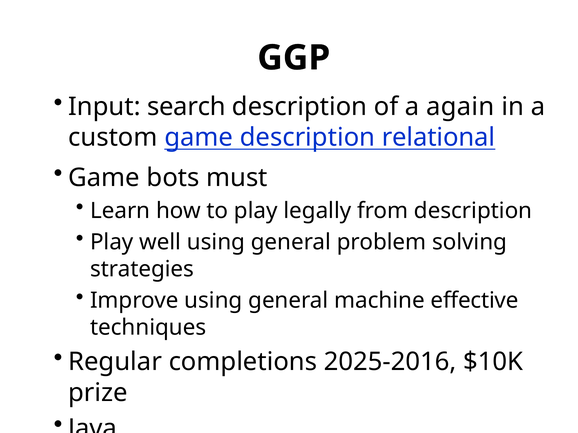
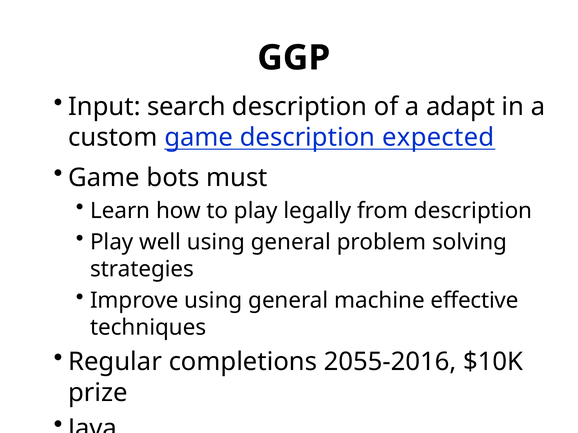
again: again -> adapt
relational: relational -> expected
2025-2016: 2025-2016 -> 2055-2016
